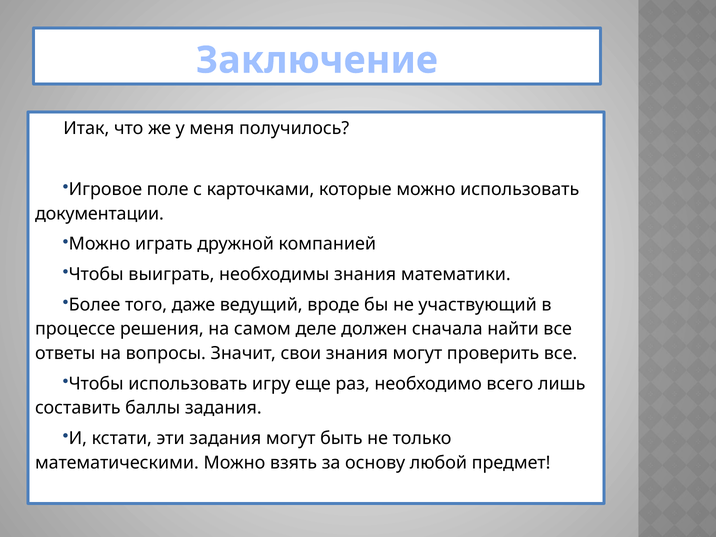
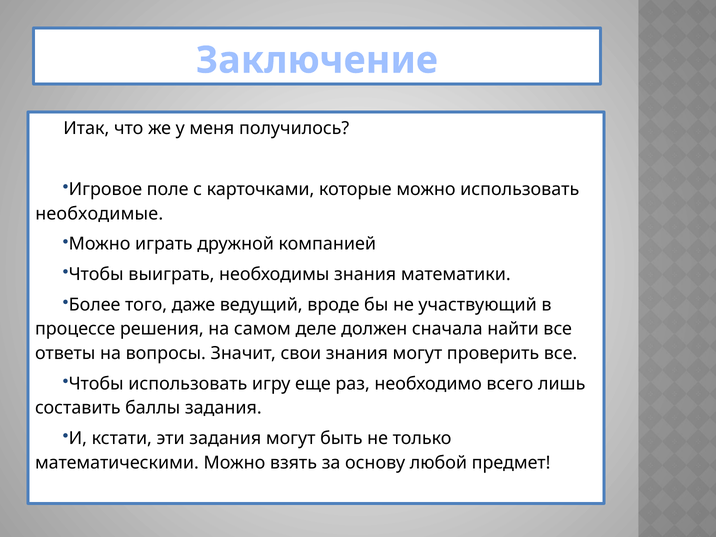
документации: документации -> необходимые
